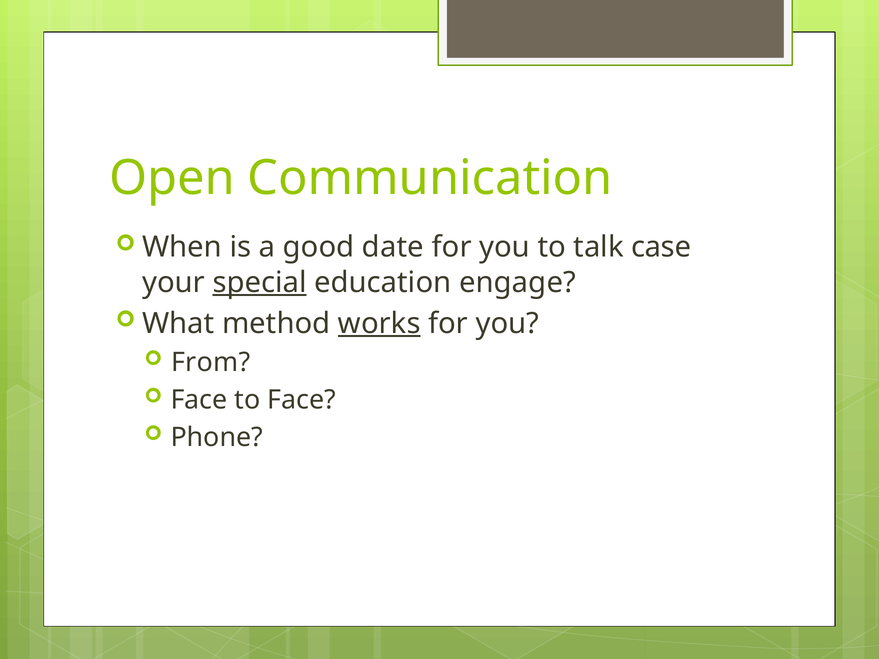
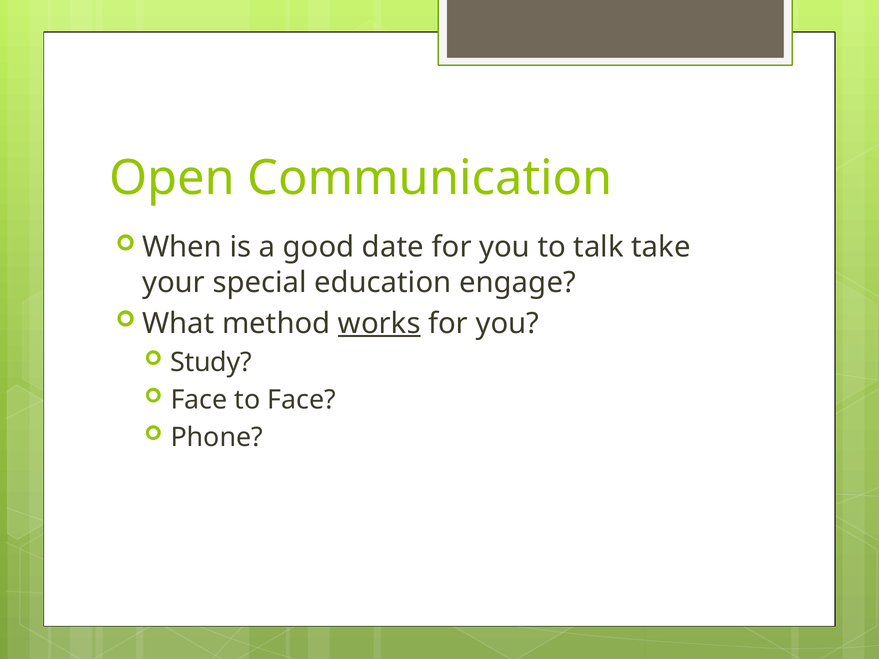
case: case -> take
special underline: present -> none
From: From -> Study
